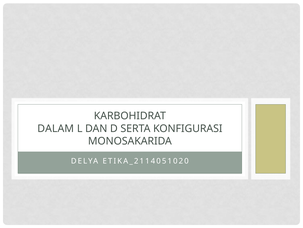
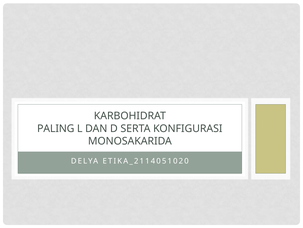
DALAM: DALAM -> PALING
